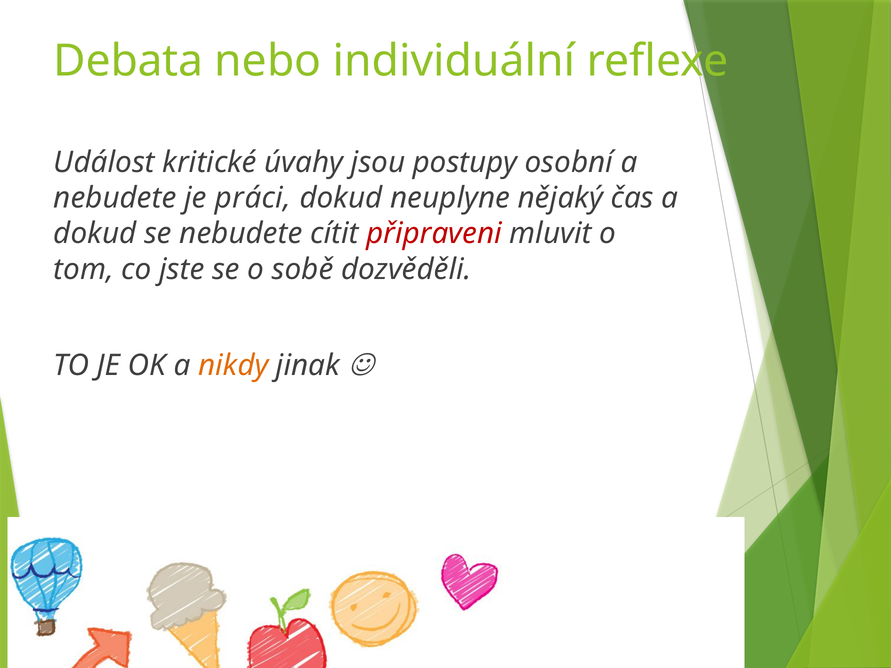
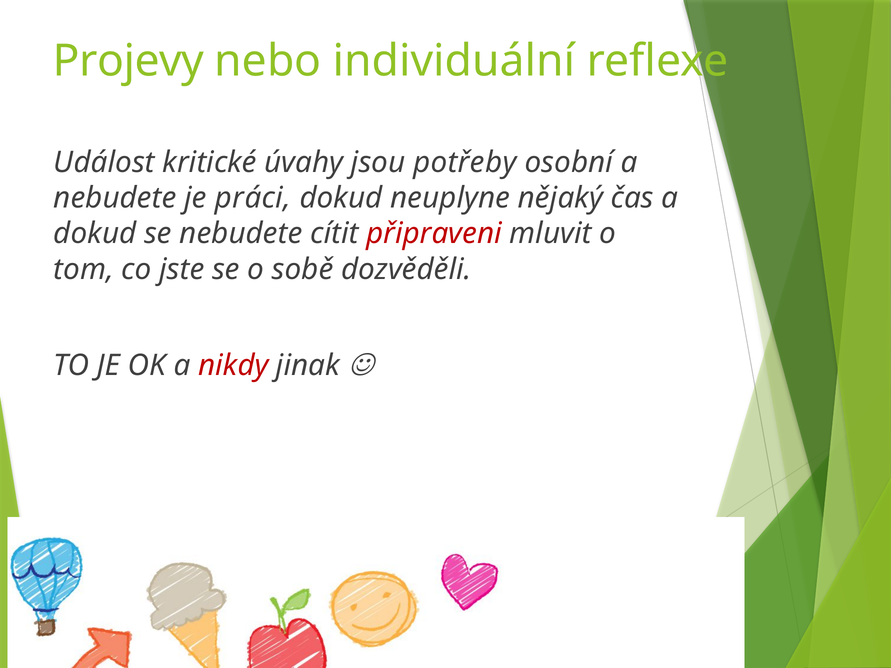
Debata: Debata -> Projevy
postupy: postupy -> potřeby
nikdy colour: orange -> red
